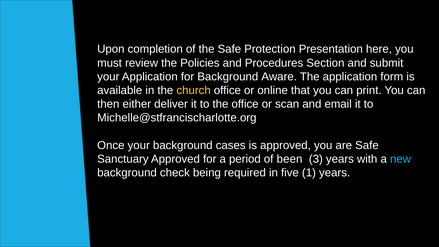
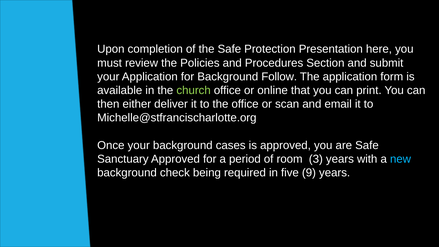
Aware: Aware -> Follow
church colour: yellow -> light green
been: been -> room
1: 1 -> 9
